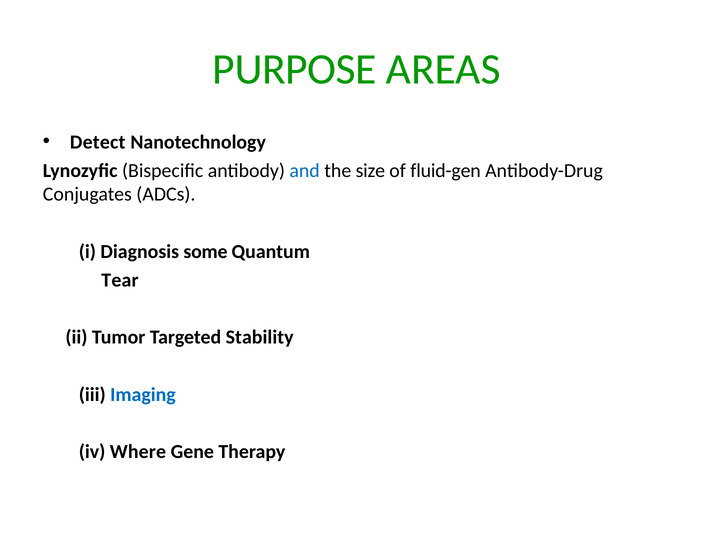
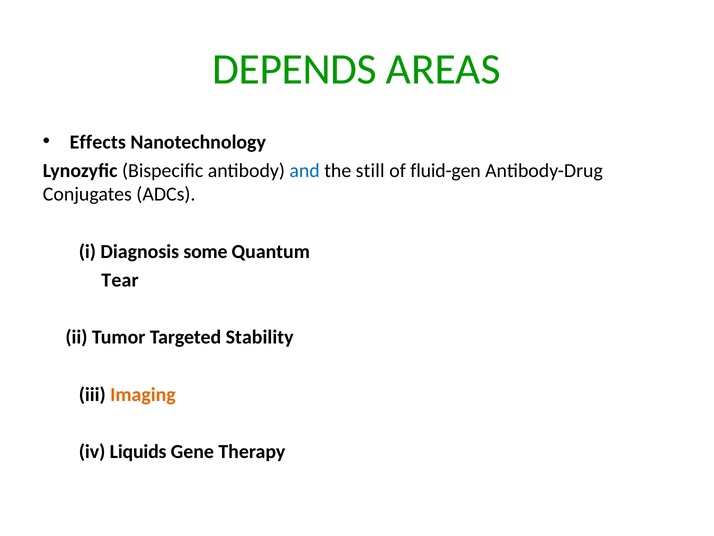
PURPOSE: PURPOSE -> DEPENDS
Detect: Detect -> Effects
size: size -> still
Imaging colour: blue -> orange
Where: Where -> Liquids
